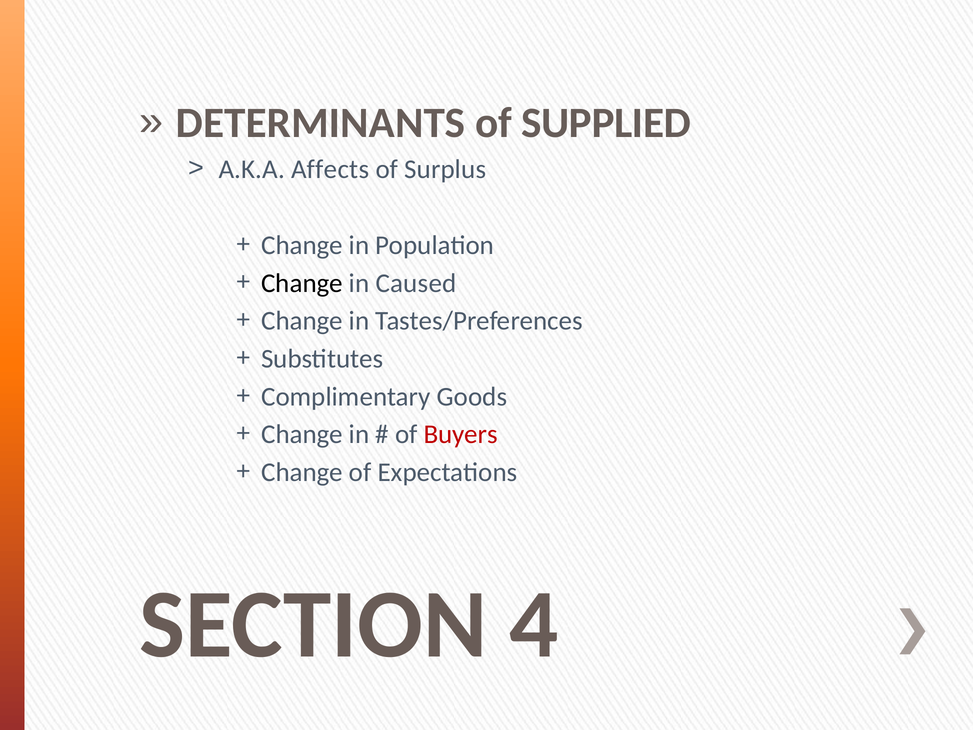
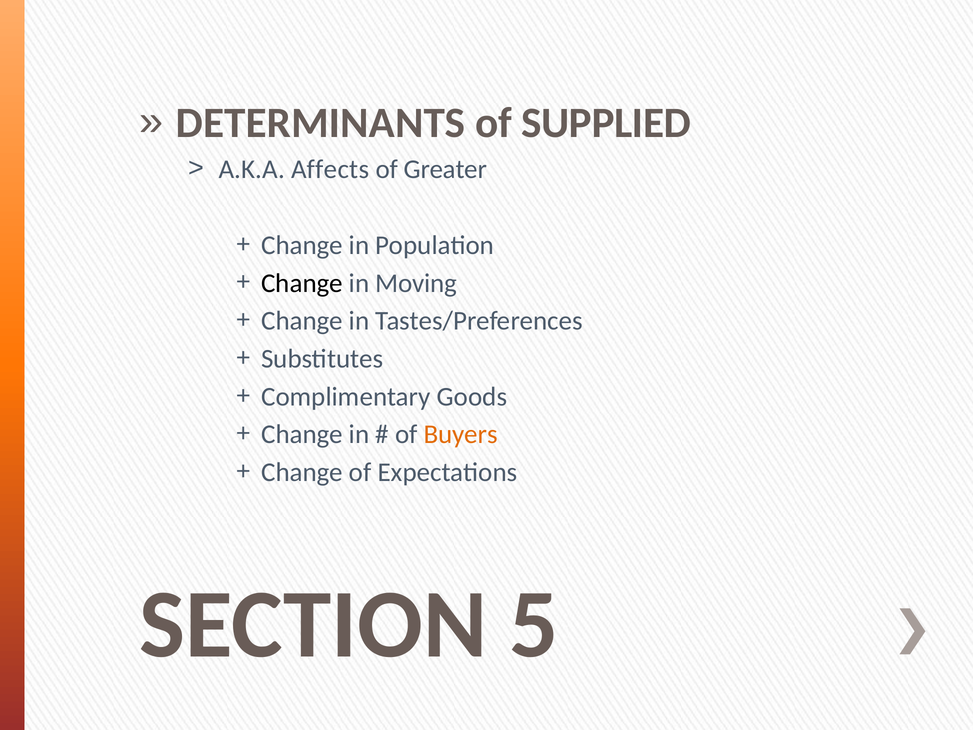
Surplus: Surplus -> Greater
Caused: Caused -> Moving
Buyers colour: red -> orange
4: 4 -> 5
